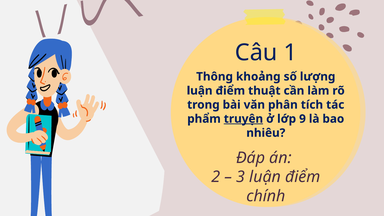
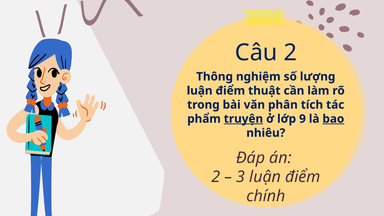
Câu 1: 1 -> 2
khoảng: khoảng -> nghiệm
bao underline: none -> present
